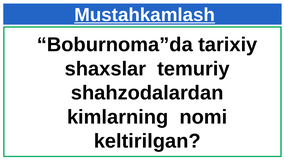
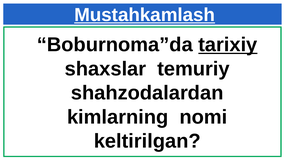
tarixiy underline: none -> present
